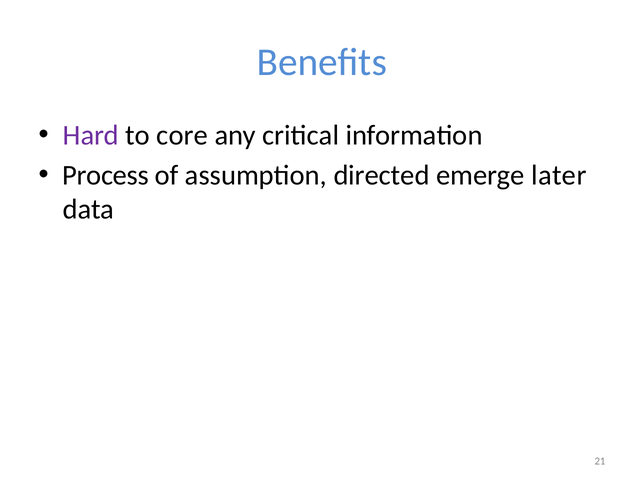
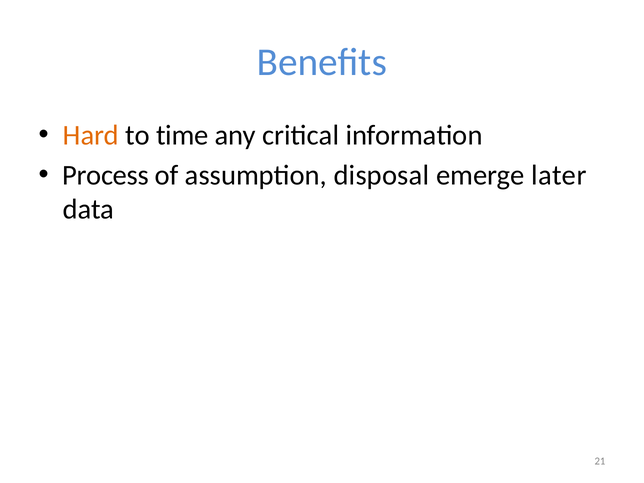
Hard colour: purple -> orange
core: core -> time
directed: directed -> disposal
